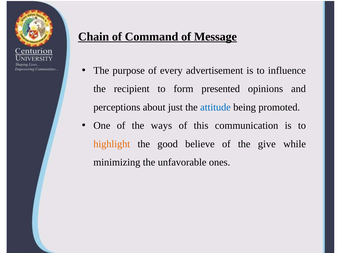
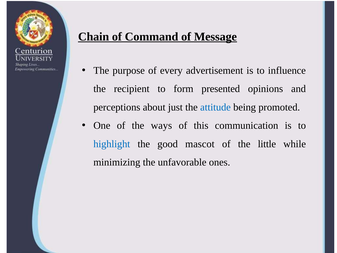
highlight colour: orange -> blue
believe: believe -> mascot
give: give -> little
